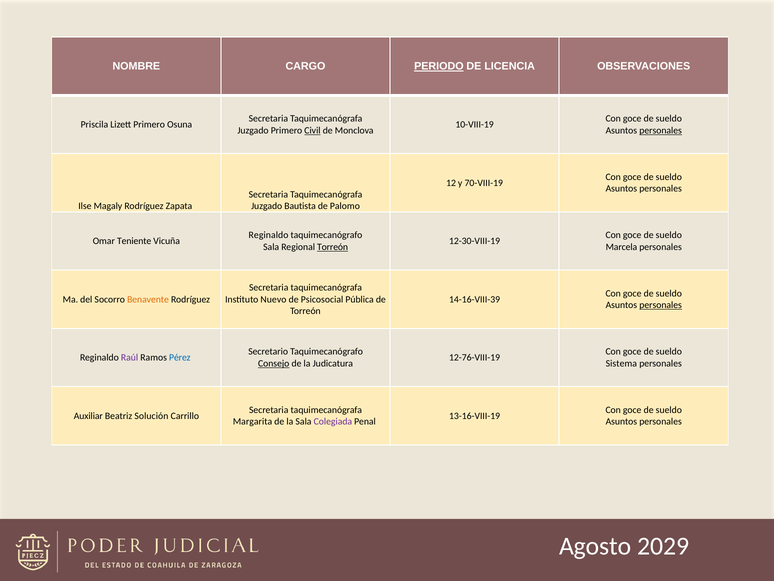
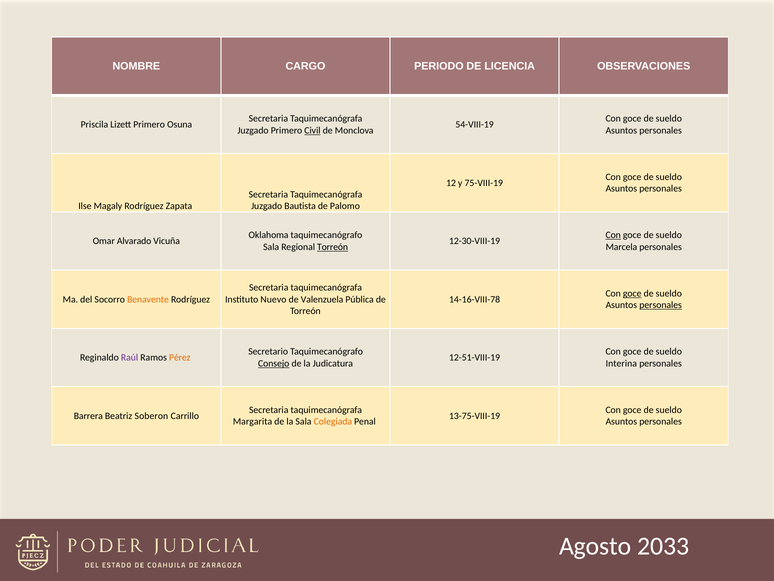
PERIODO underline: present -> none
10-VIII-19: 10-VIII-19 -> 54-VIII-19
personales at (661, 130) underline: present -> none
70-VIII-19: 70-VIII-19 -> 75-VIII-19
Reginaldo at (268, 235): Reginaldo -> Oklahoma
Con at (613, 235) underline: none -> present
Teniente: Teniente -> Alvarado
goce at (632, 293) underline: none -> present
Psicosocial: Psicosocial -> Valenzuela
14-16-VIII-39: 14-16-VIII-39 -> 14-16-VIII-78
Pérez colour: blue -> orange
12-76-VIII-19: 12-76-VIII-19 -> 12-51-VIII-19
Sistema: Sistema -> Interina
Auxiliar: Auxiliar -> Barrera
Solución: Solución -> Soberon
13-16-VIII-19: 13-16-VIII-19 -> 13-75-VIII-19
Colegiada colour: purple -> orange
2029: 2029 -> 2033
